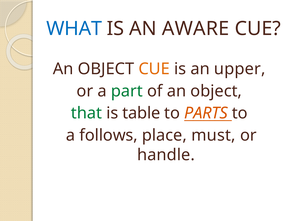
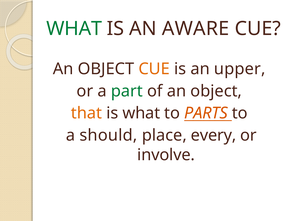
WHAT at (74, 29) colour: blue -> green
that colour: green -> orange
is table: table -> what
follows: follows -> should
must: must -> every
handle: handle -> involve
